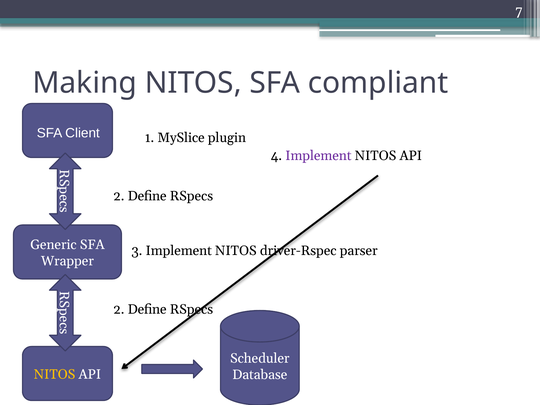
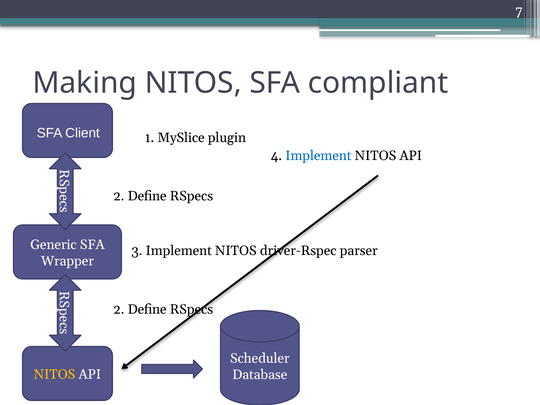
Implement at (318, 156) colour: purple -> blue
